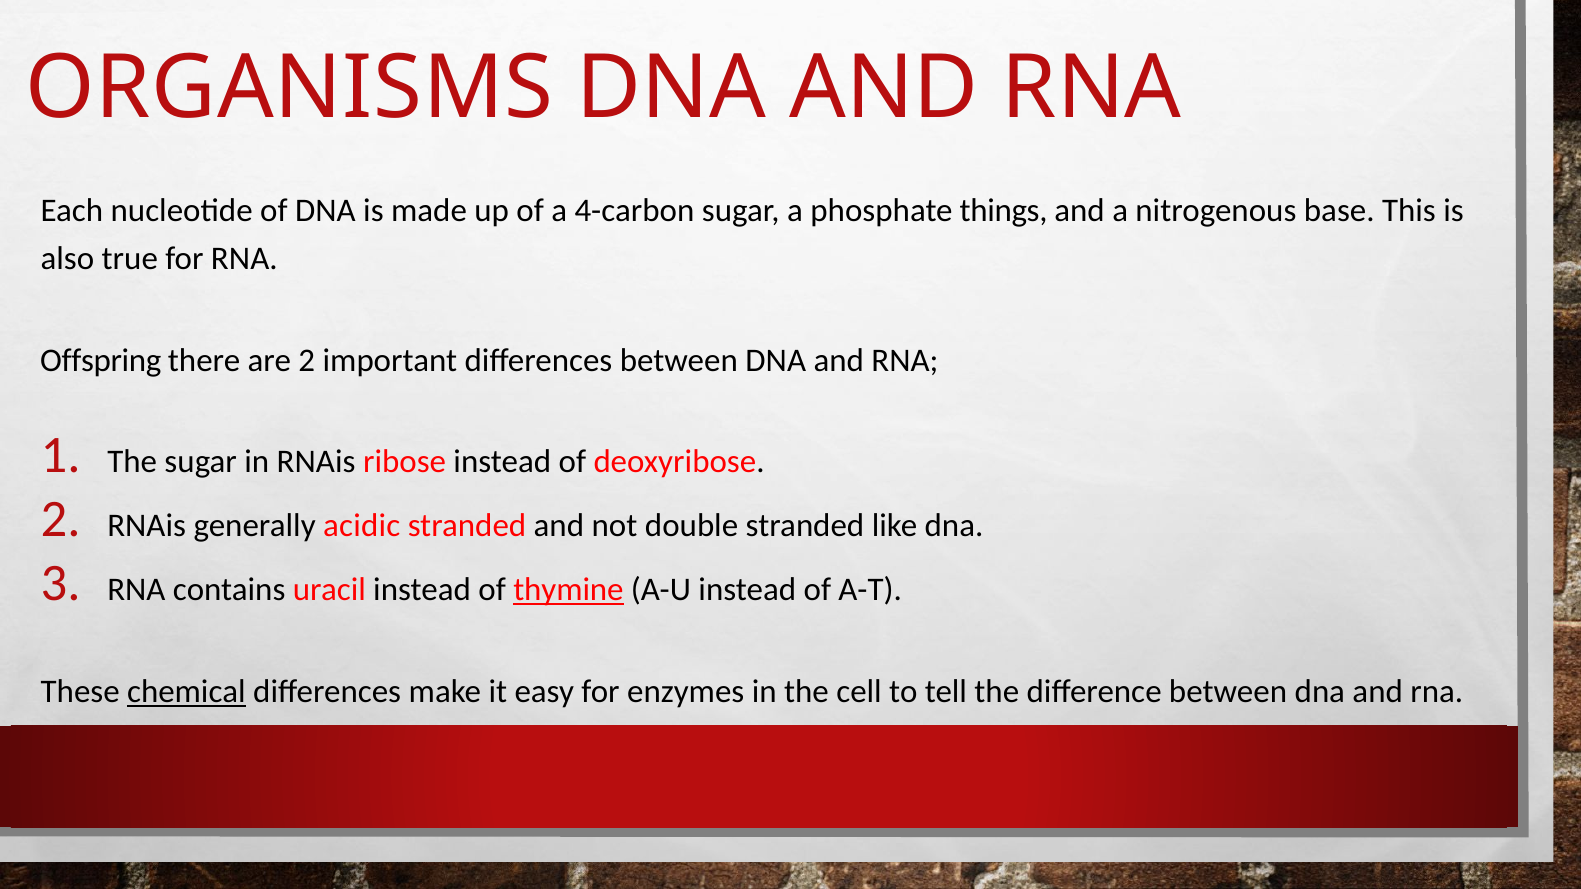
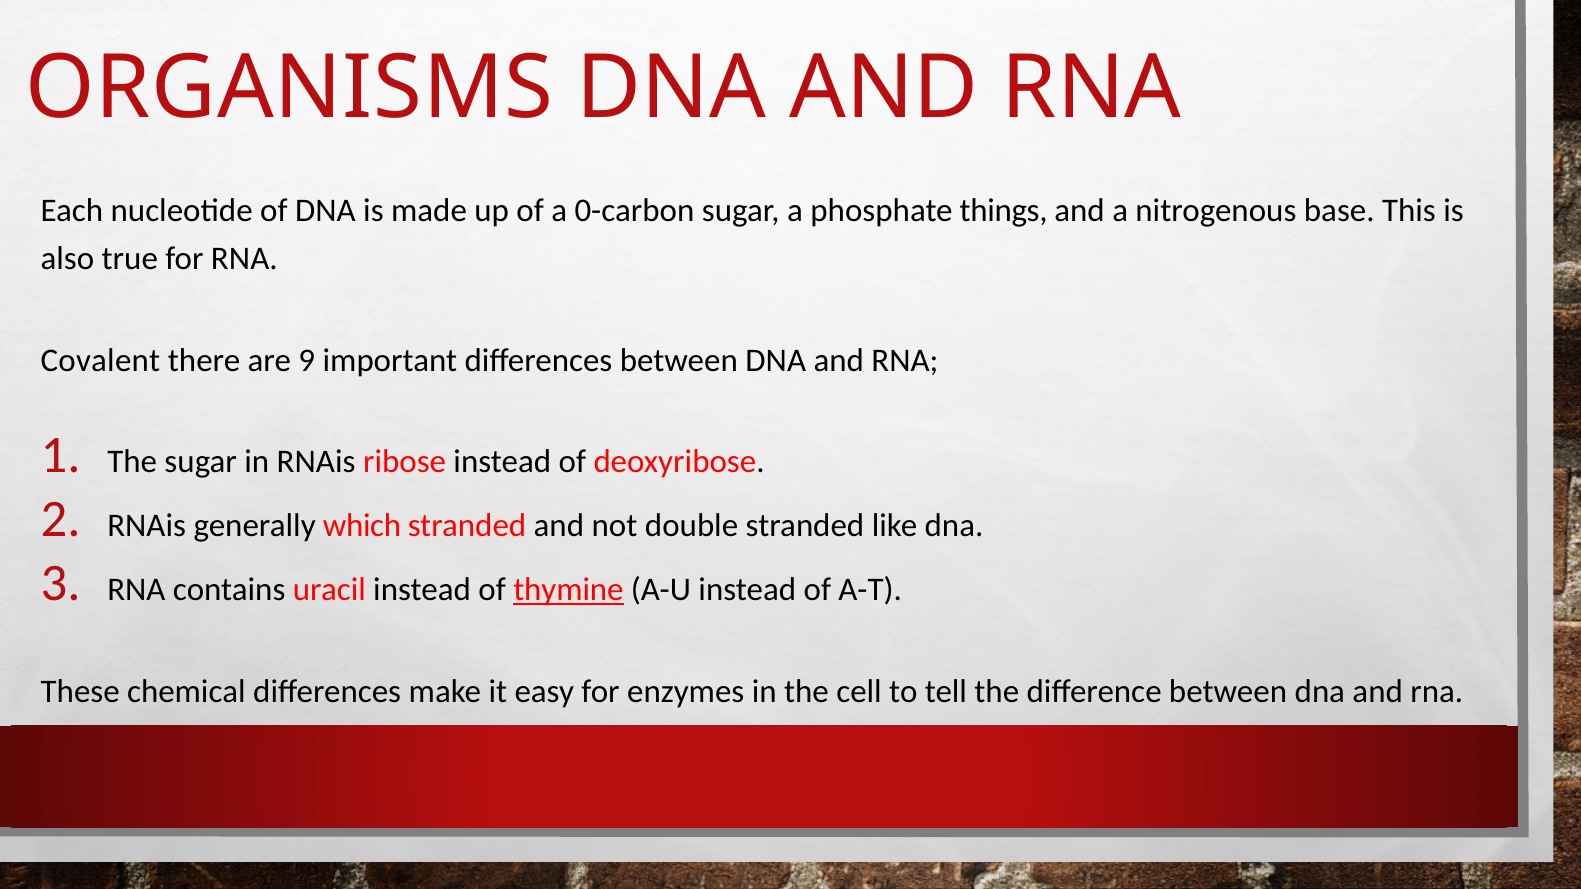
4-carbon: 4-carbon -> 0-carbon
Offspring: Offspring -> Covalent
are 2: 2 -> 9
acidic: acidic -> which
chemical underline: present -> none
